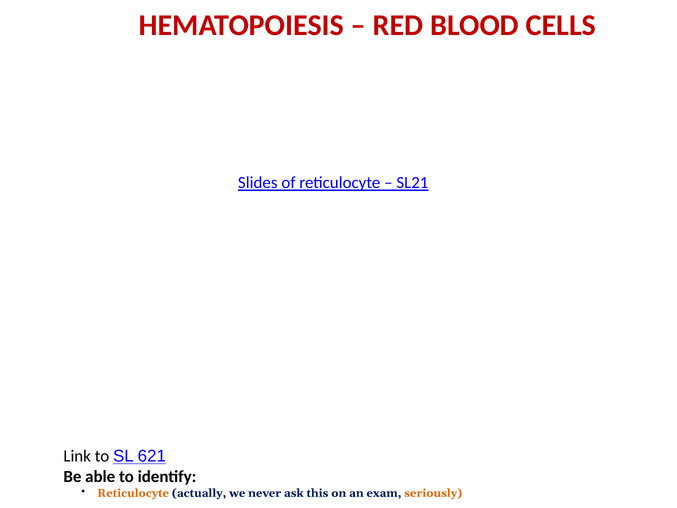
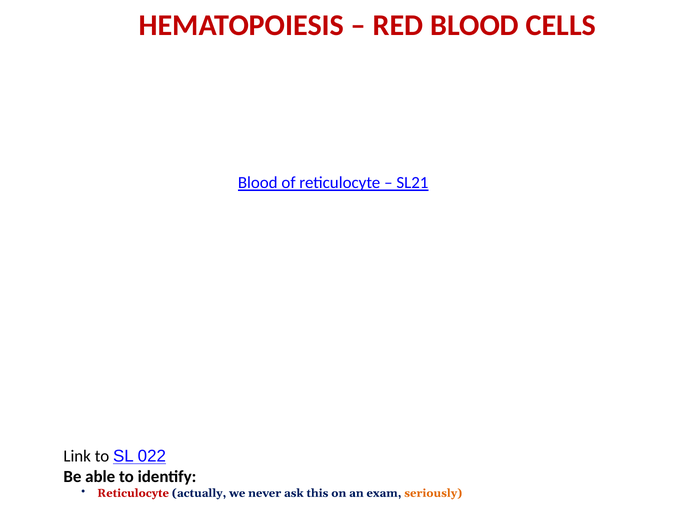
Slides at (258, 183): Slides -> Blood
621: 621 -> 022
Reticulocyte at (133, 493) colour: orange -> red
